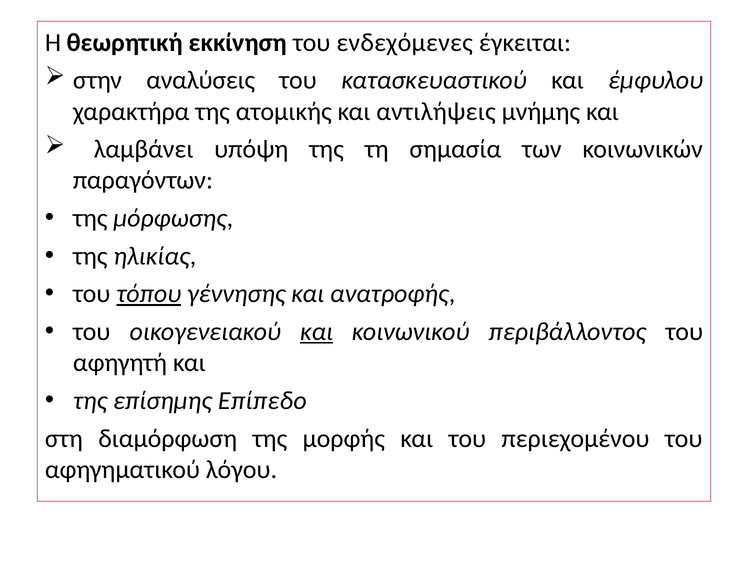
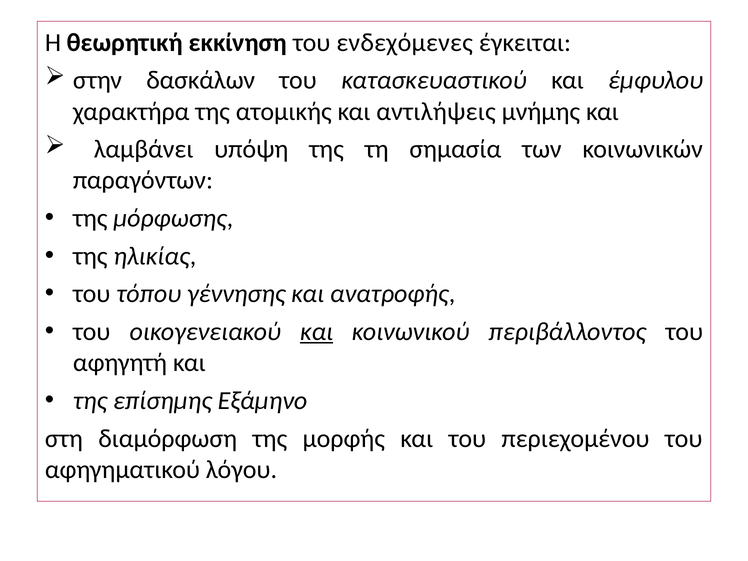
αναλύσεις: αναλύσεις -> δασκάλων
τόπου underline: present -> none
Επίπεδο: Επίπεδο -> Εξάμηνο
